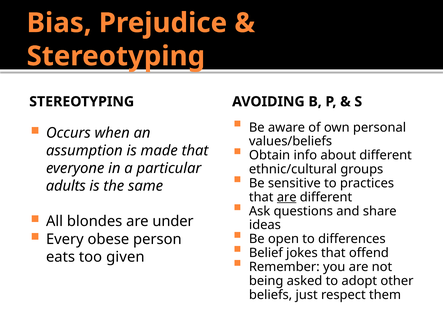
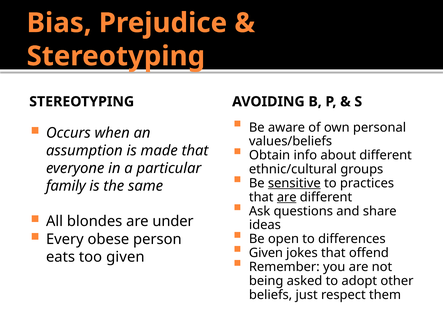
sensitive underline: none -> present
adults: adults -> family
Belief at (266, 253): Belief -> Given
